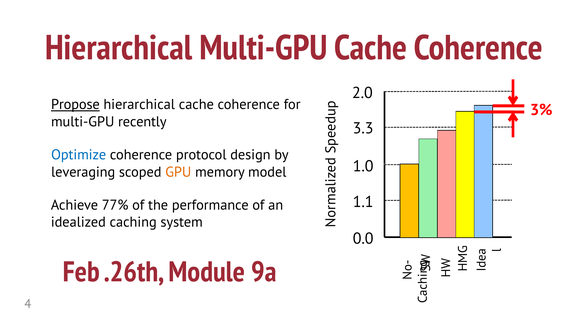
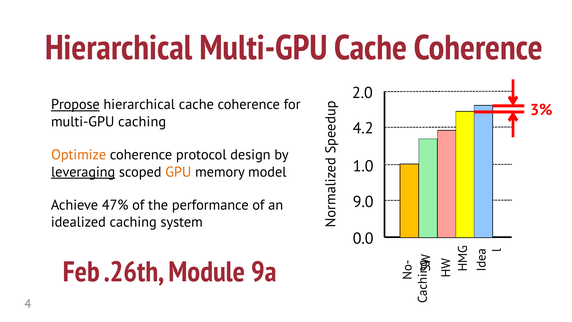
multi-GPU recently: recently -> caching
3.3: 3.3 -> 4.2
Optimize colour: blue -> orange
leveraging underline: none -> present
1.1: 1.1 -> 9.0
77%: 77% -> 47%
